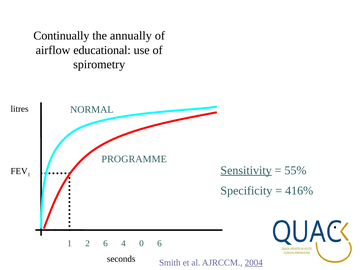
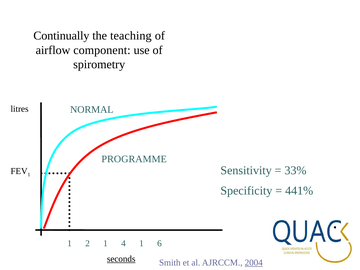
annually: annually -> teaching
educational: educational -> component
Sensitivity underline: present -> none
55%: 55% -> 33%
416%: 416% -> 441%
2 6: 6 -> 1
4 0: 0 -> 1
seconds underline: none -> present
